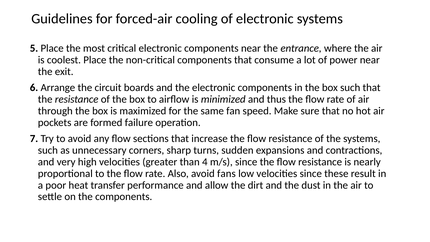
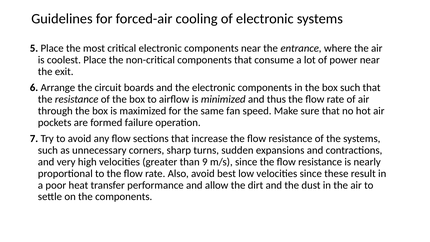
4: 4 -> 9
fans: fans -> best
